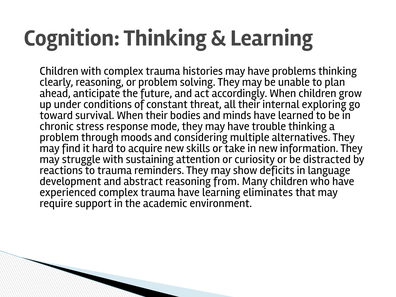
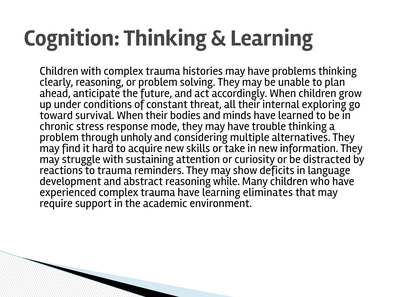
moods: moods -> unholy
from: from -> while
